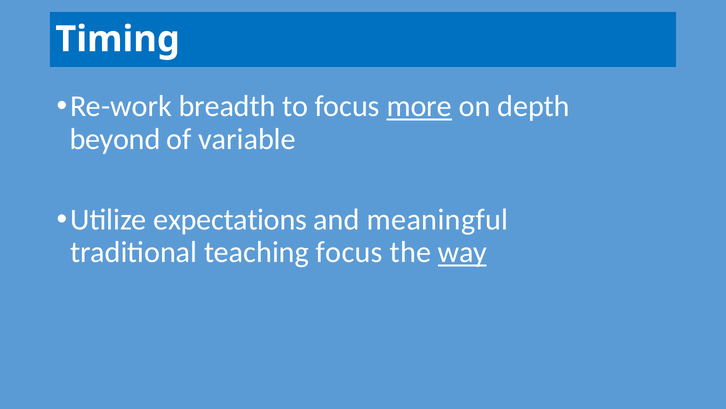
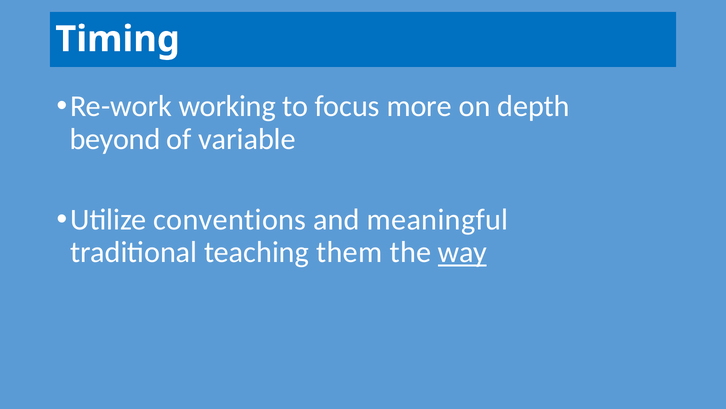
breadth: breadth -> working
more underline: present -> none
expectations: expectations -> conventions
teaching focus: focus -> them
